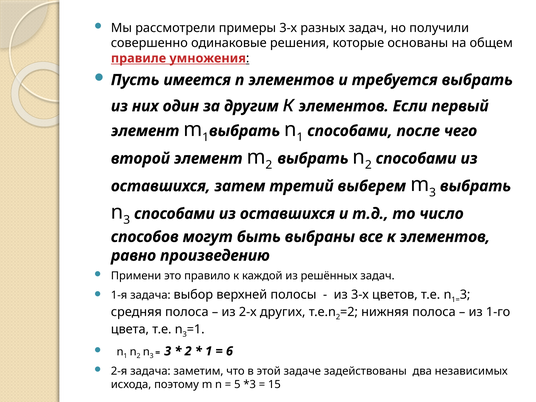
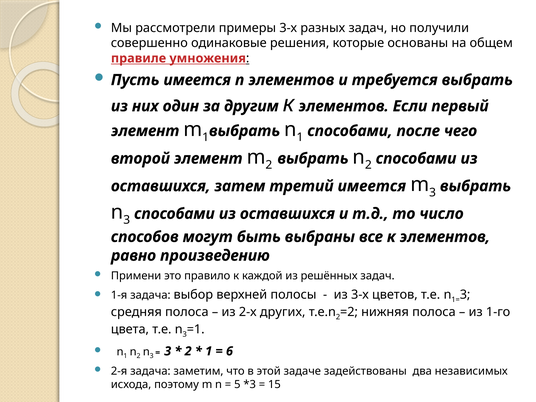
третий выберем: выберем -> имеется
